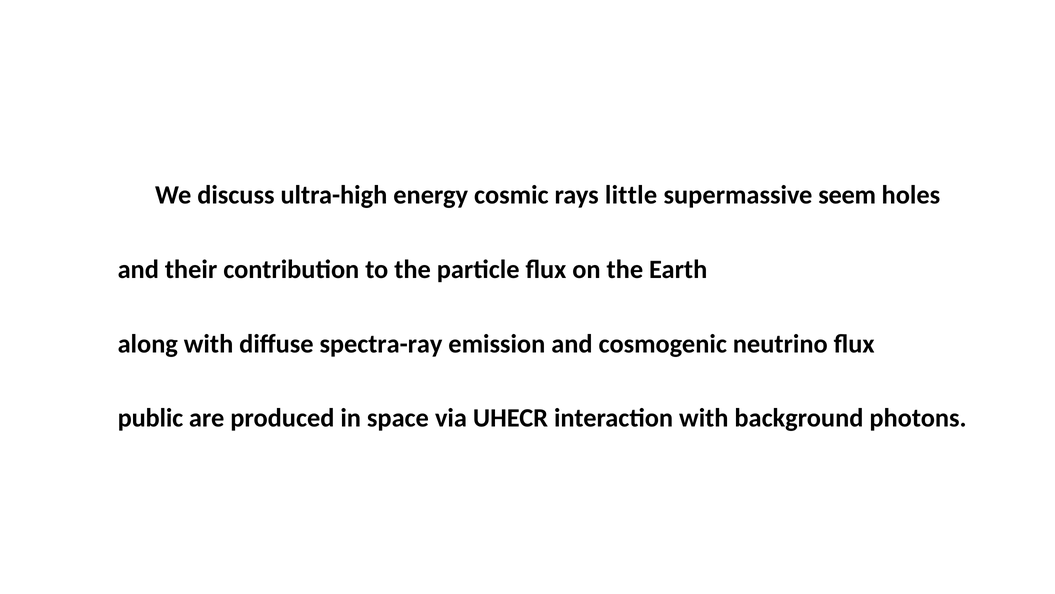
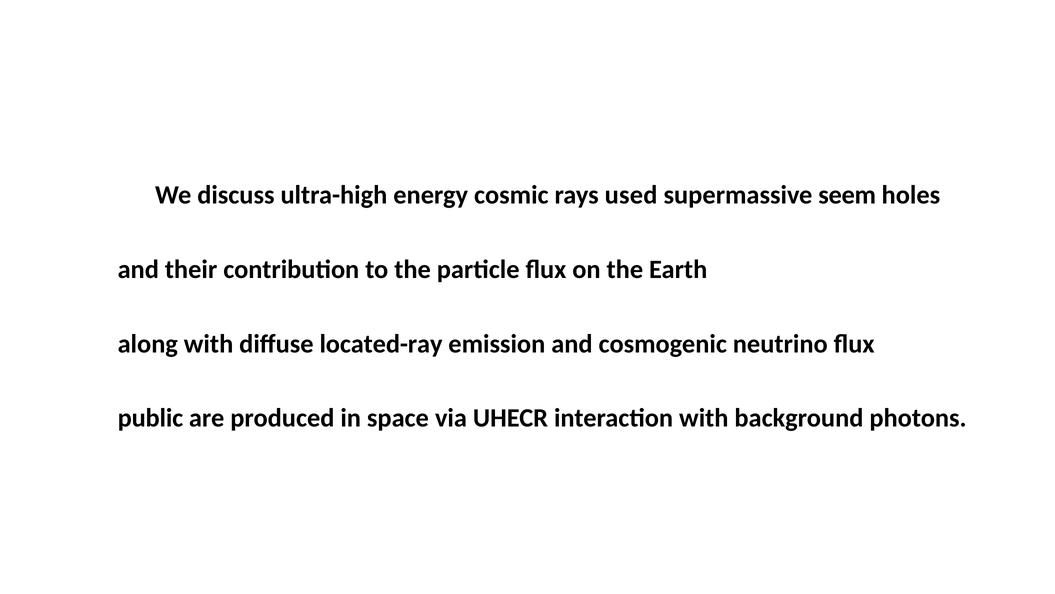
little: little -> used
spectra-ray: spectra-ray -> located-ray
